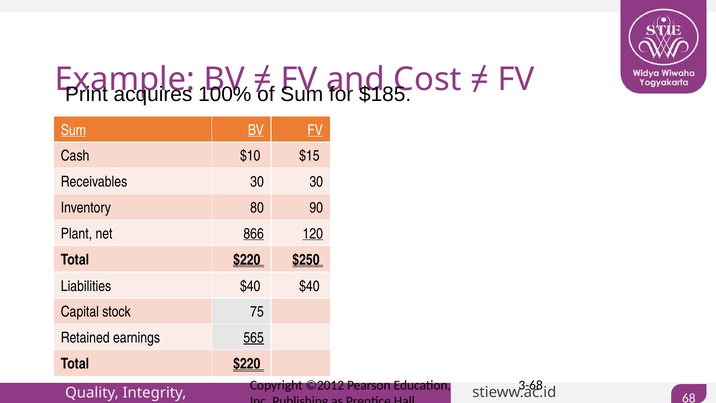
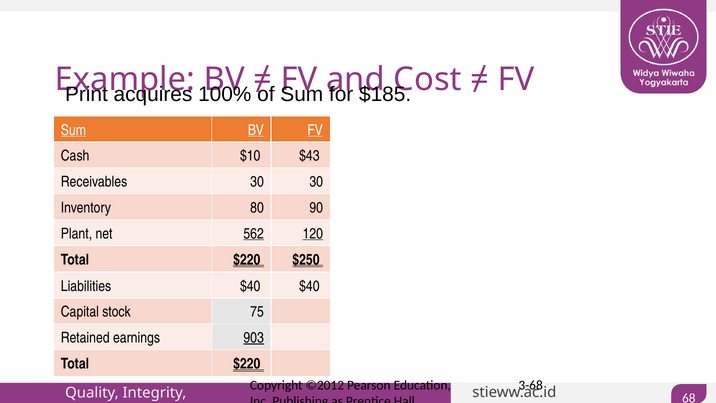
$15: $15 -> $43
866: 866 -> 562
565: 565 -> 903
